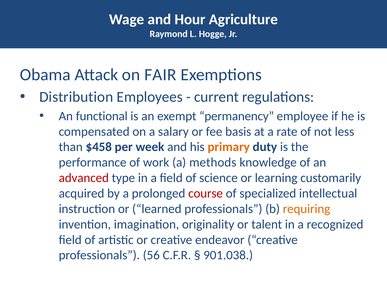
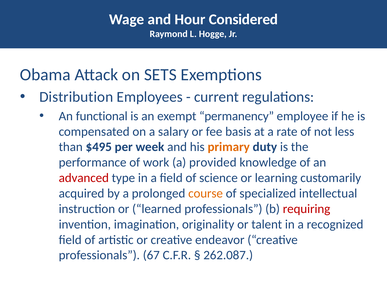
Agriculture: Agriculture -> Considered
FAIR: FAIR -> SETS
$458: $458 -> $495
methods: methods -> provided
course colour: red -> orange
requiring colour: orange -> red
56: 56 -> 67
901.038: 901.038 -> 262.087
